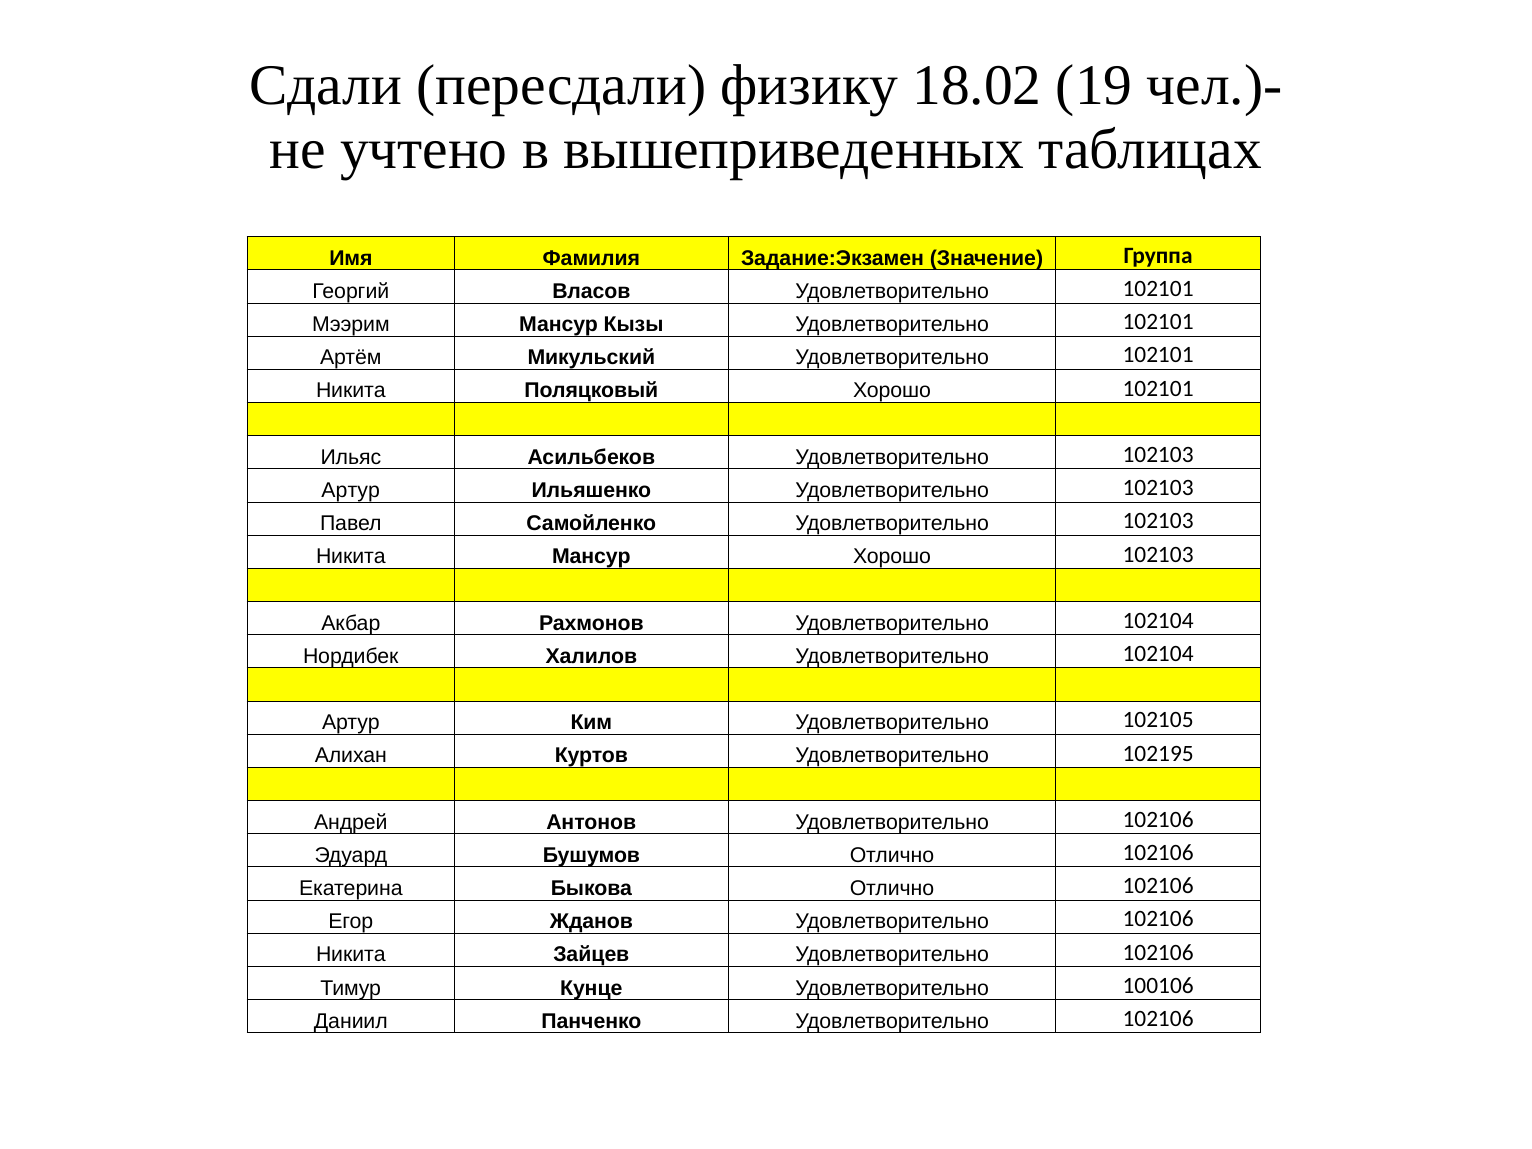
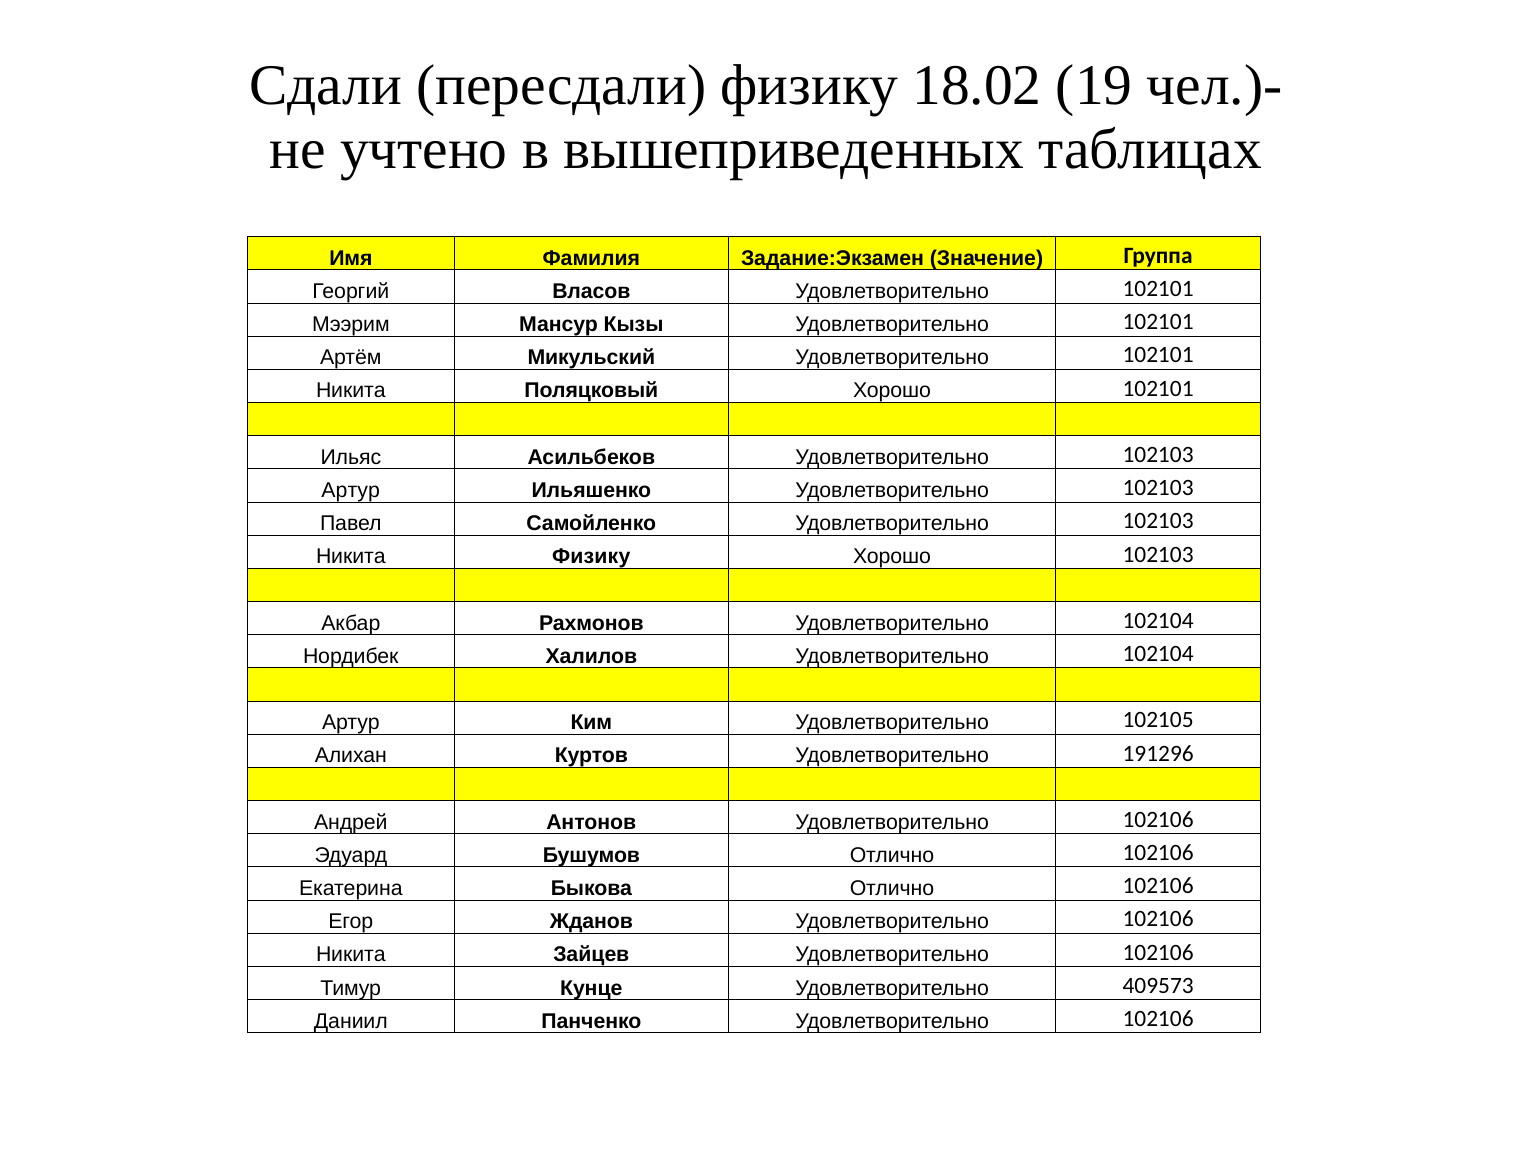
Никита Мансур: Мансур -> Физику
102195: 102195 -> 191296
100106: 100106 -> 409573
